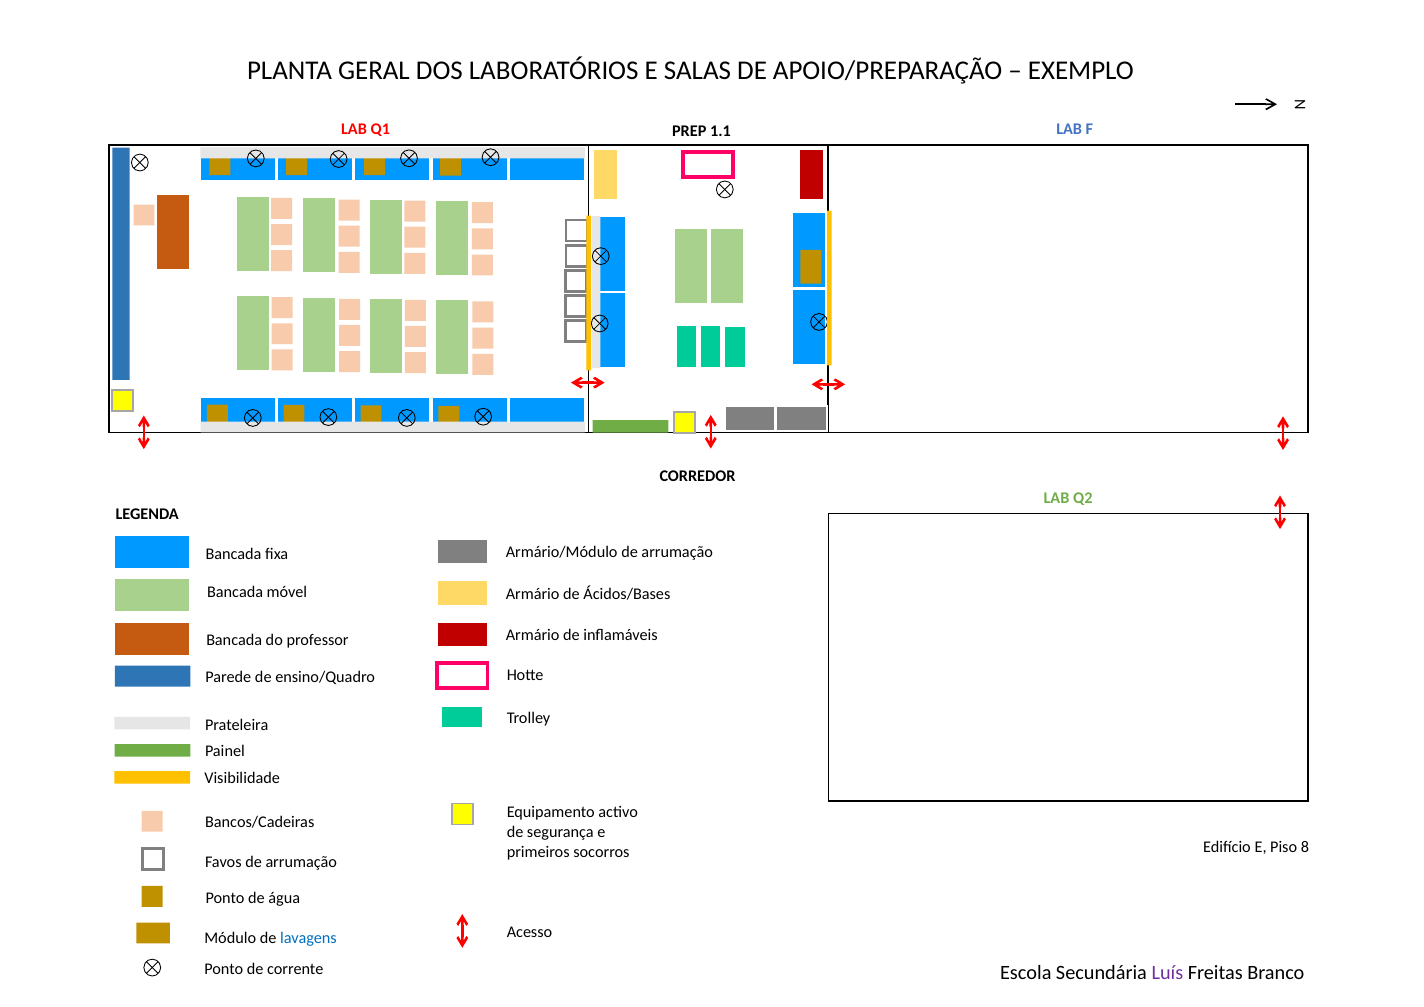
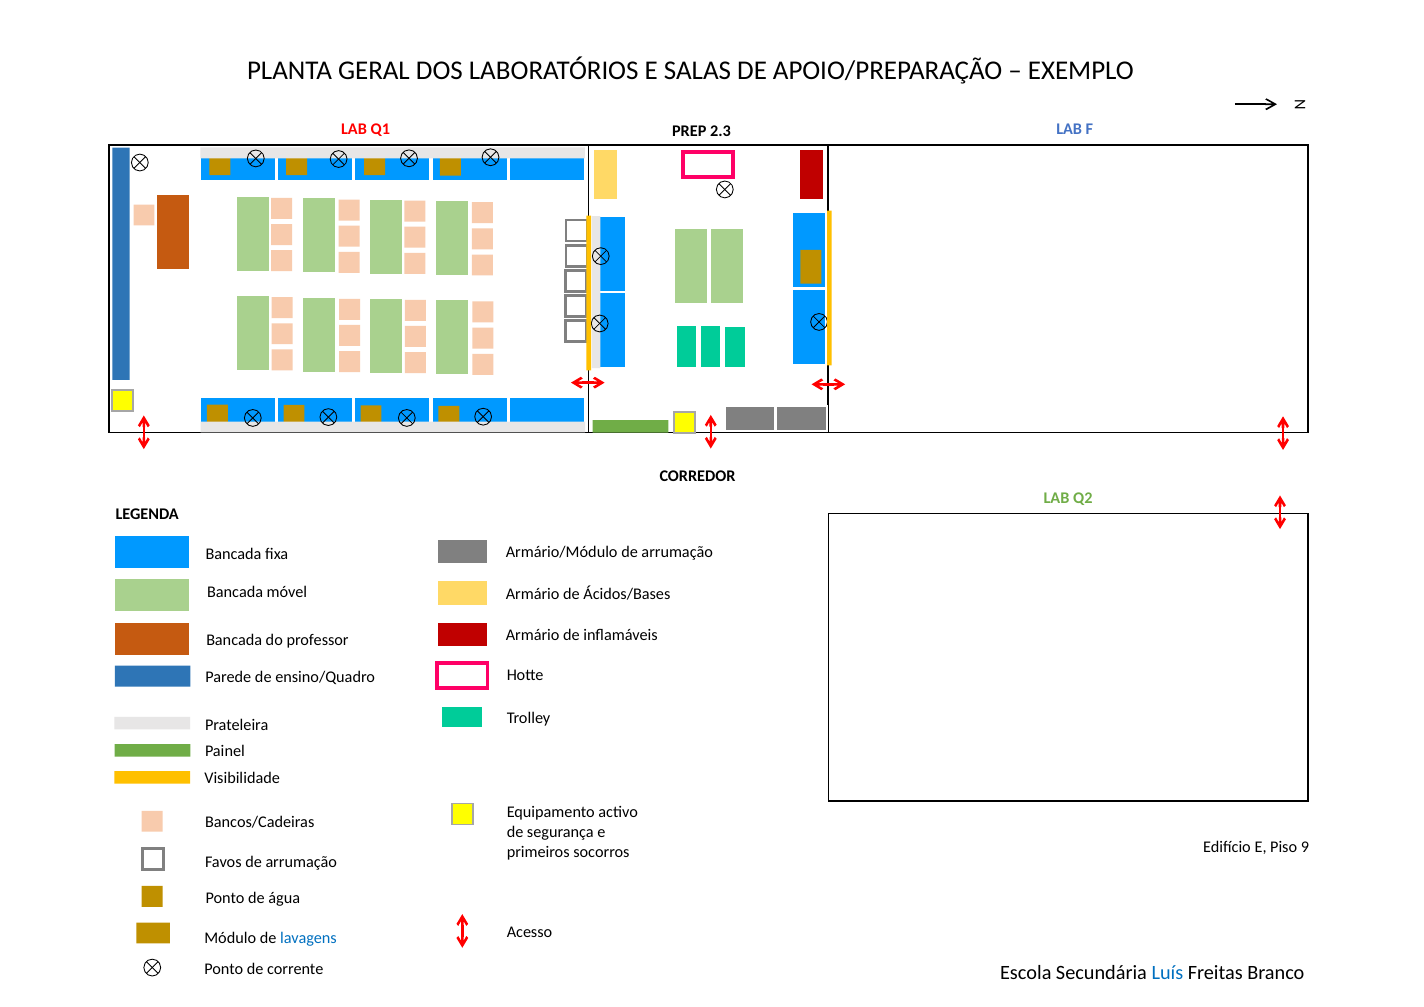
1.1: 1.1 -> 2.3
8: 8 -> 9
Luís colour: purple -> blue
